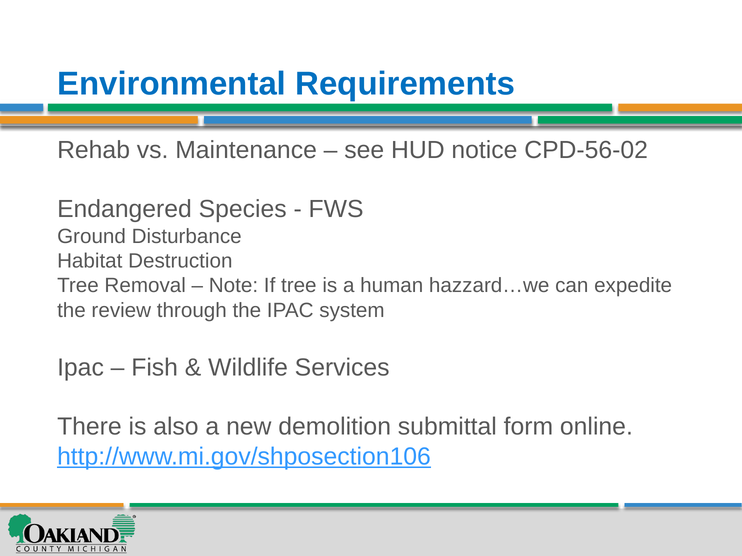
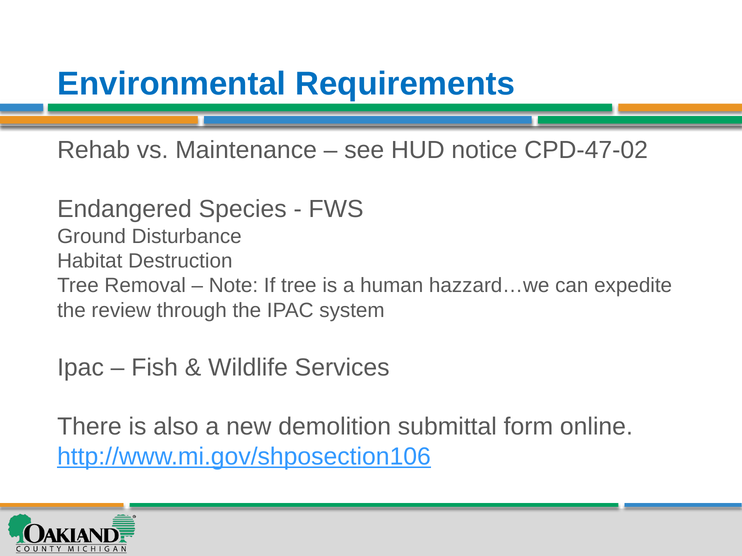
CPD-56-02: CPD-56-02 -> CPD-47-02
